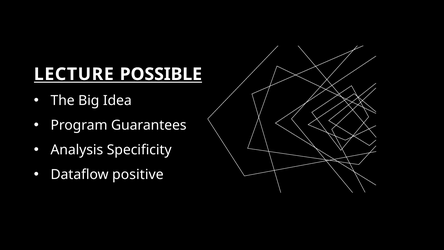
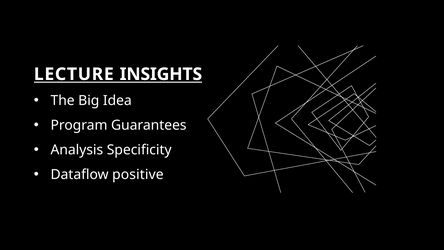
POSSIBLE: POSSIBLE -> INSIGHTS
